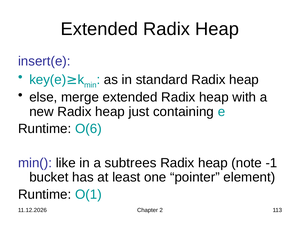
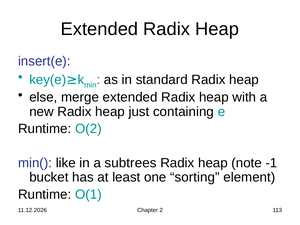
O(6: O(6 -> O(2
pointer: pointer -> sorting
